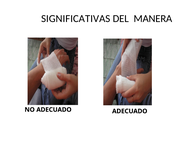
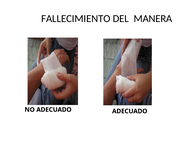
SIGNIFICATIVAS: SIGNIFICATIVAS -> FALLECIMIENTO
